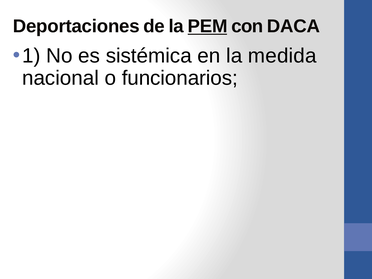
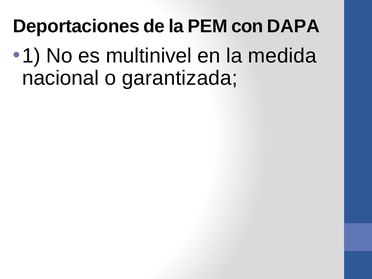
PEM underline: present -> none
DACA: DACA -> DAPA
sistémica: sistémica -> multinivel
funcionarios: funcionarios -> garantizada
